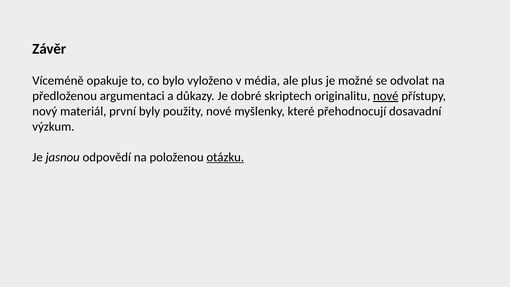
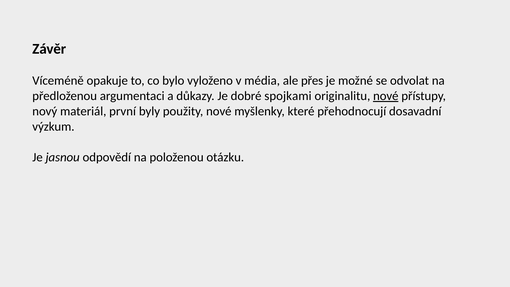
plus: plus -> přes
skriptech: skriptech -> spojkami
otázku underline: present -> none
